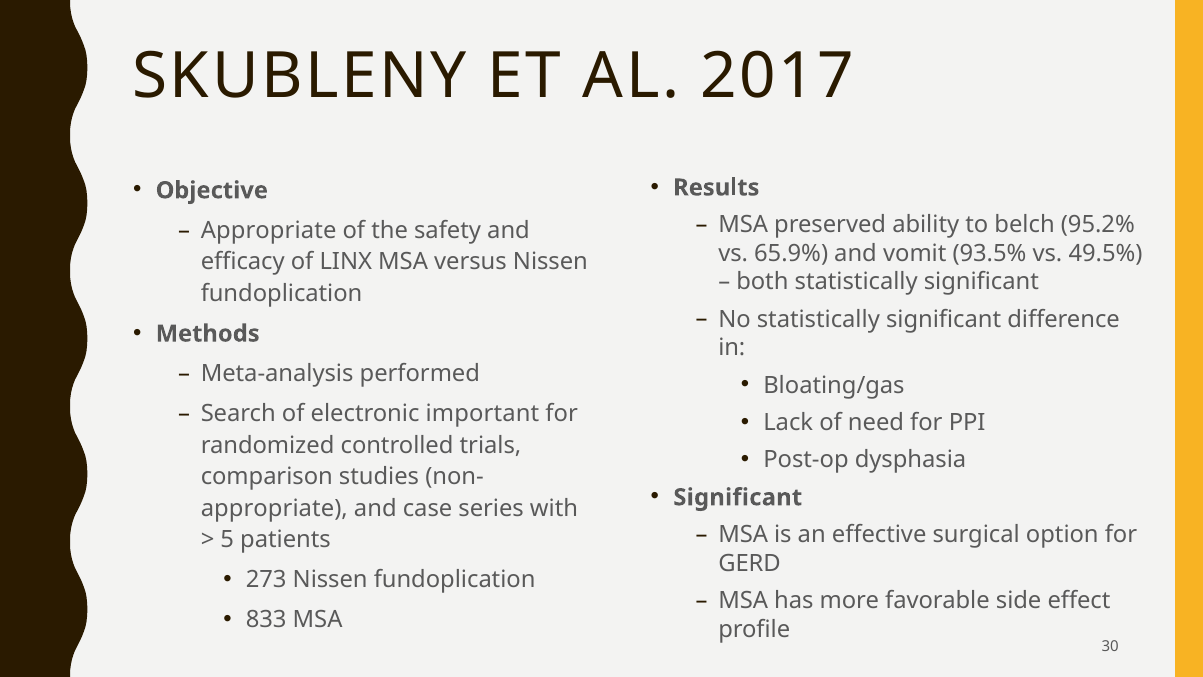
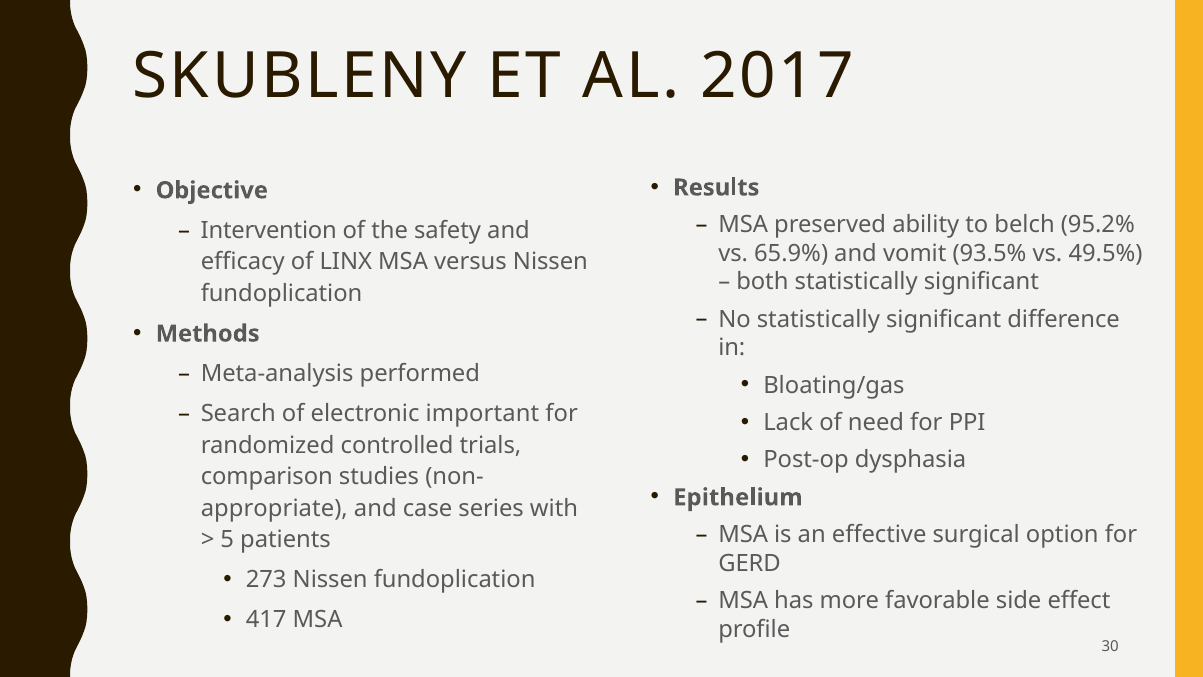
Appropriate at (269, 231): Appropriate -> Intervention
Significant at (738, 497): Significant -> Epithelium
833: 833 -> 417
